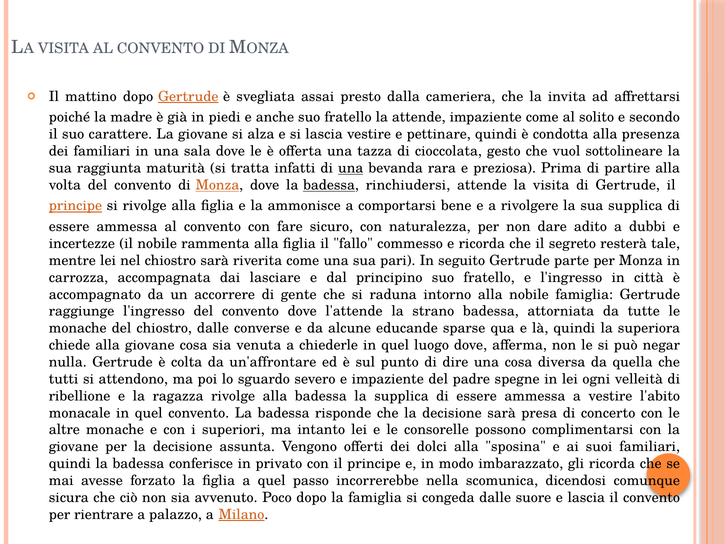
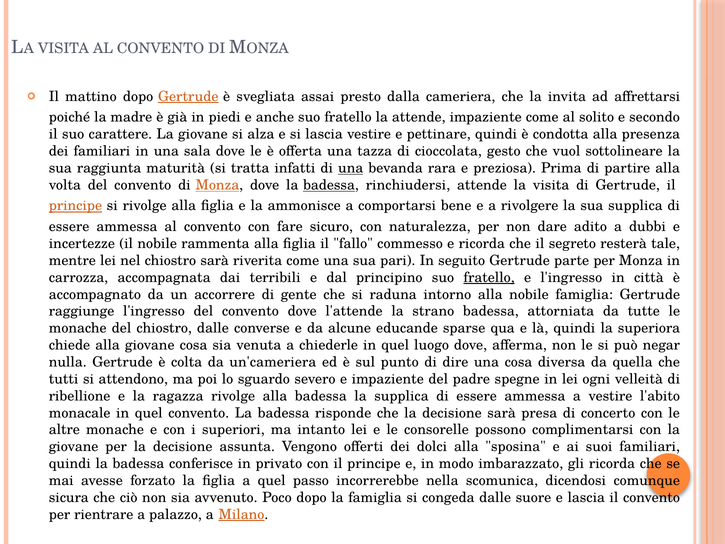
lasciare: lasciare -> terribili
fratello at (489, 277) underline: none -> present
un'affrontare: un'affrontare -> un'cameriera
